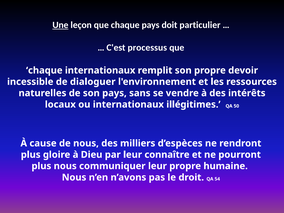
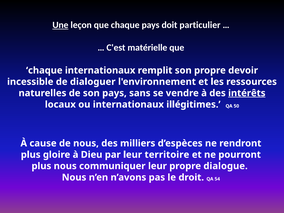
processus: processus -> matérielle
intérêts underline: none -> present
connaître: connaître -> territoire
humaine: humaine -> dialogue
